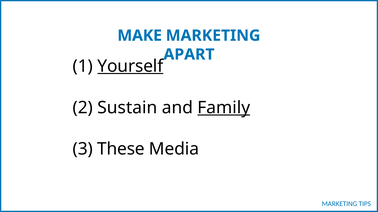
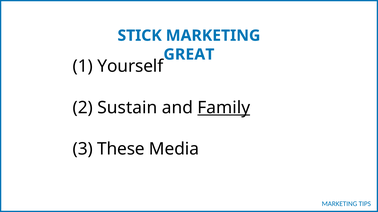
MAKE: MAKE -> STICK
APART: APART -> GREAT
Yourself underline: present -> none
